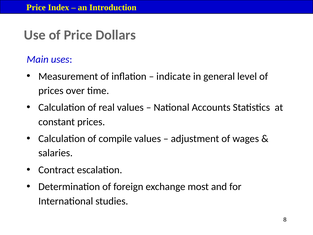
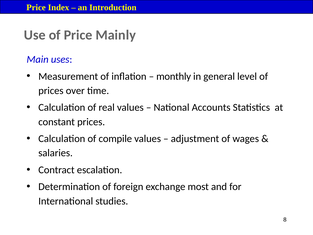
Dollars: Dollars -> Mainly
indicate: indicate -> monthly
